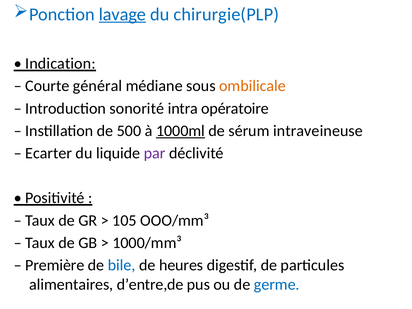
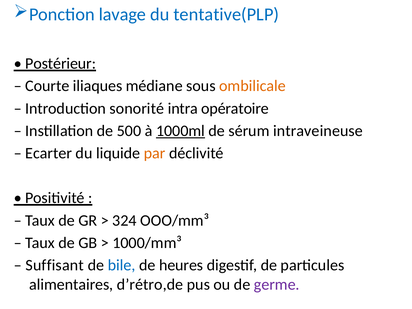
lavage underline: present -> none
chirurgie(PLP: chirurgie(PLP -> tentative(PLP
Indication: Indication -> Postérieur
général: général -> iliaques
par colour: purple -> orange
105: 105 -> 324
Première: Première -> Suffisant
d’entre,de: d’entre,de -> d’rétro,de
germe colour: blue -> purple
